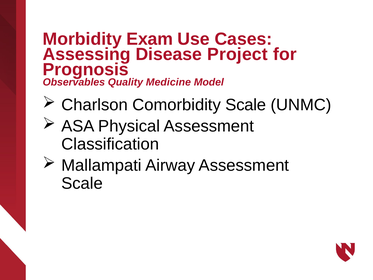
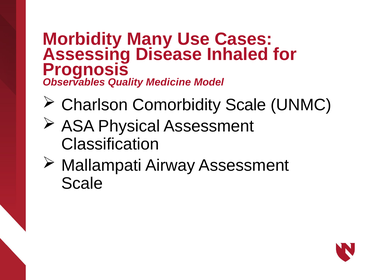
Exam: Exam -> Many
Project: Project -> Inhaled
